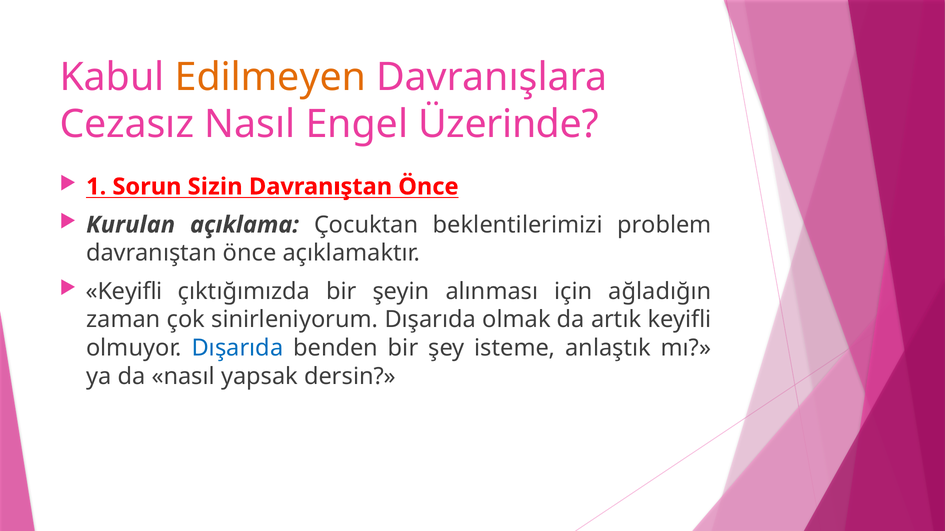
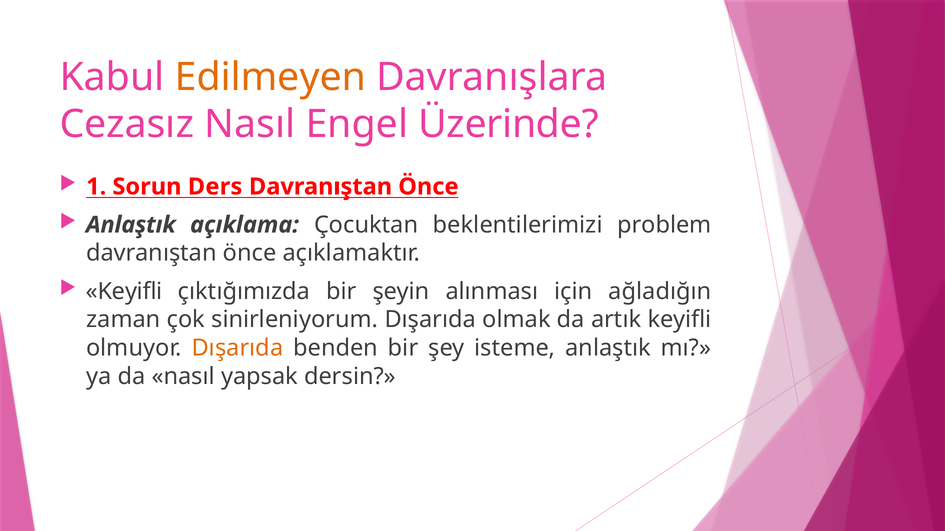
Sizin: Sizin -> Ders
Kurulan at (131, 225): Kurulan -> Anlaştık
Dışarıda at (237, 348) colour: blue -> orange
